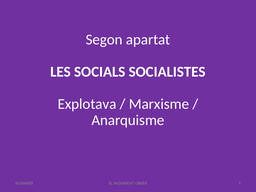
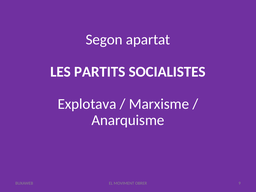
SOCIALS: SOCIALS -> PARTITS
